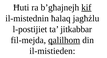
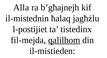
Ħuti: Ħuti -> Alla
kif underline: present -> none
jitkabbar: jitkabbar -> tistedinx
